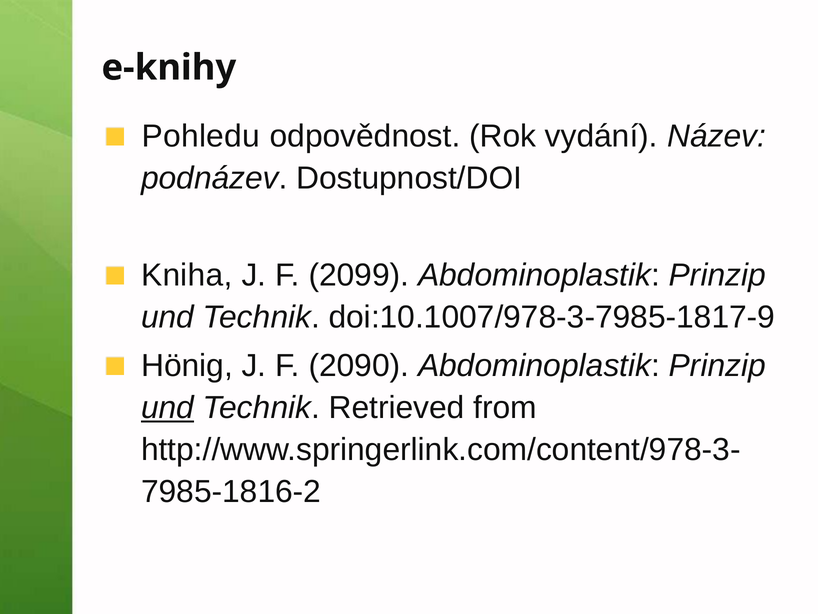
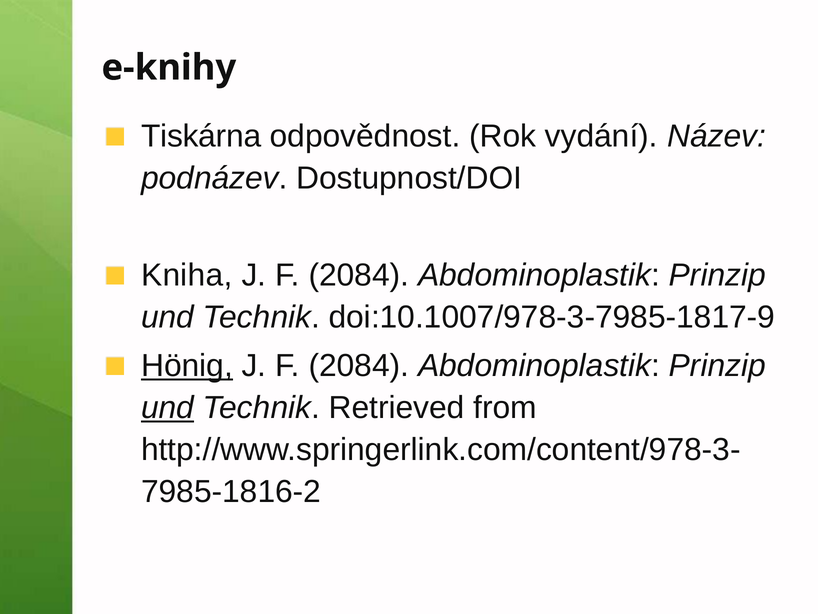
Pohledu: Pohledu -> Tiskárna
2099 at (359, 275): 2099 -> 2084
Hönig underline: none -> present
2090 at (359, 365): 2090 -> 2084
